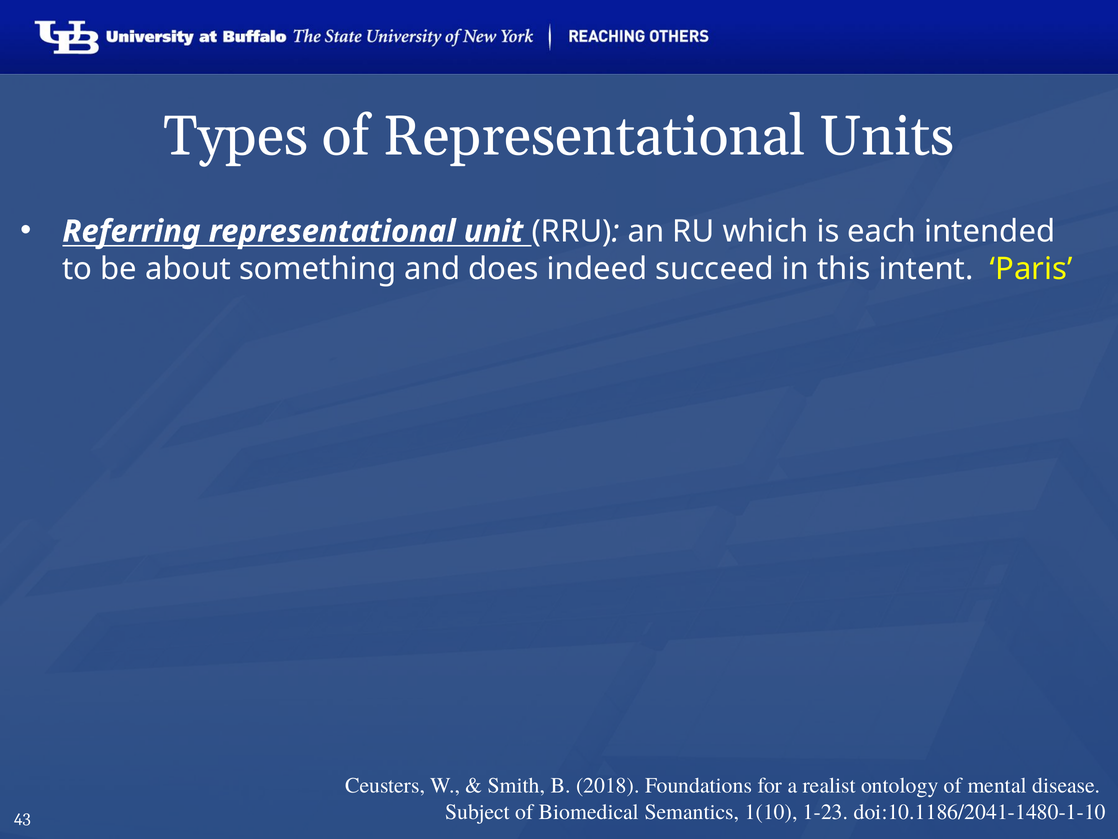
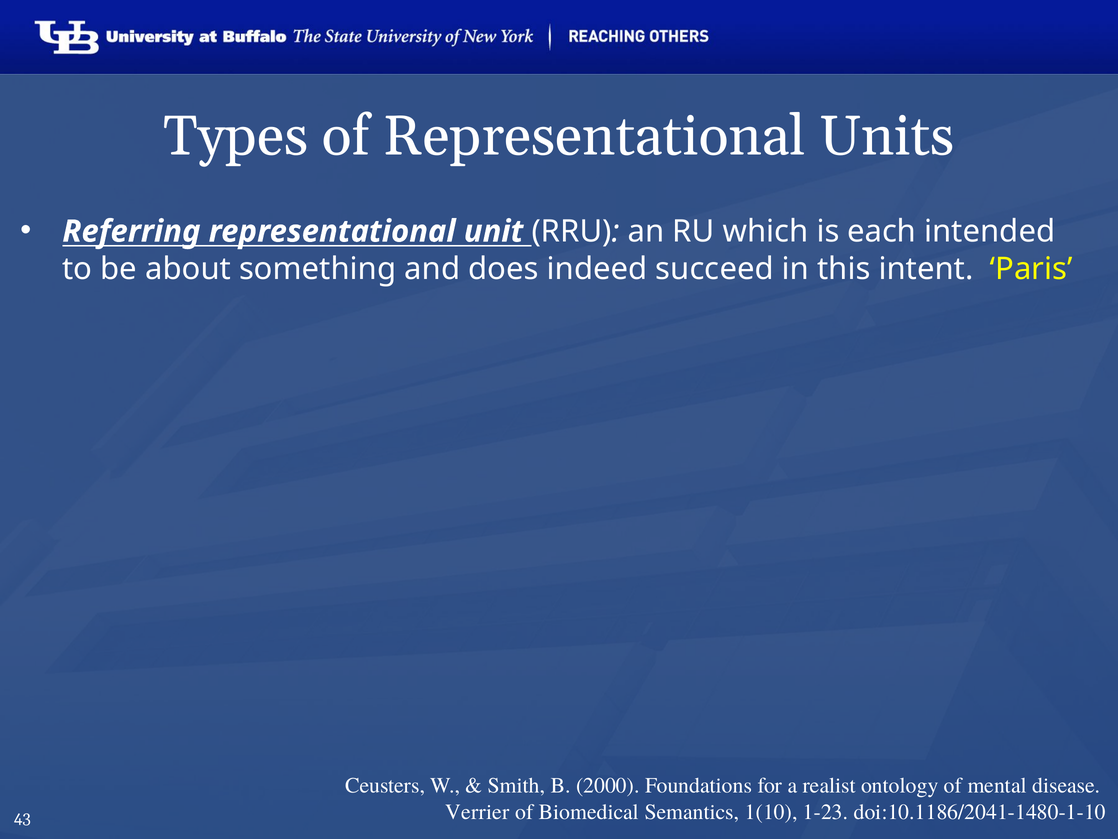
2018: 2018 -> 2000
Subject: Subject -> Verrier
